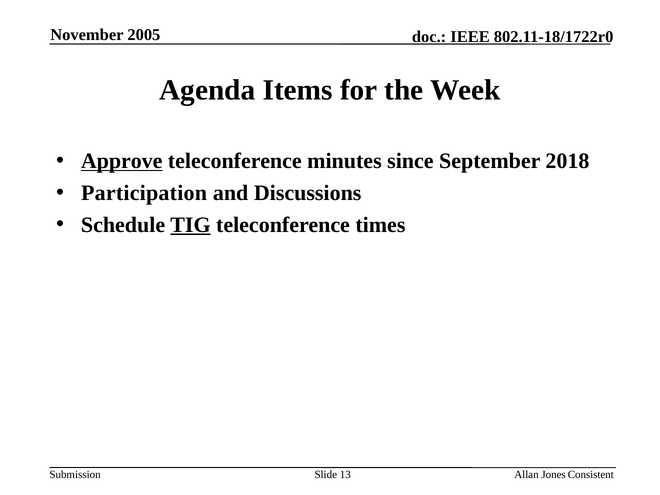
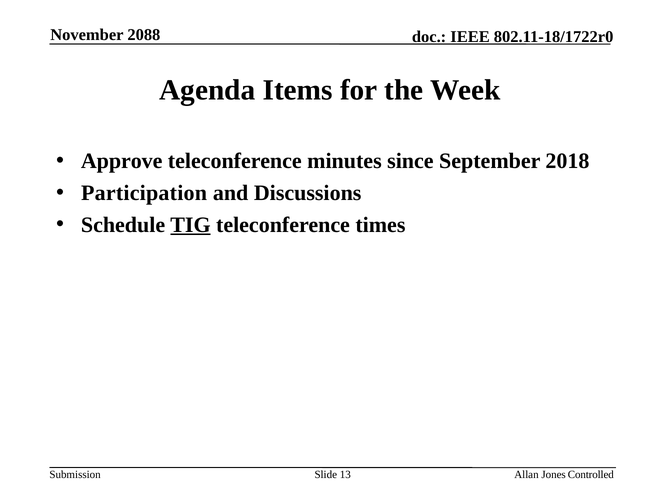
2005: 2005 -> 2088
Approve underline: present -> none
Consistent: Consistent -> Controlled
